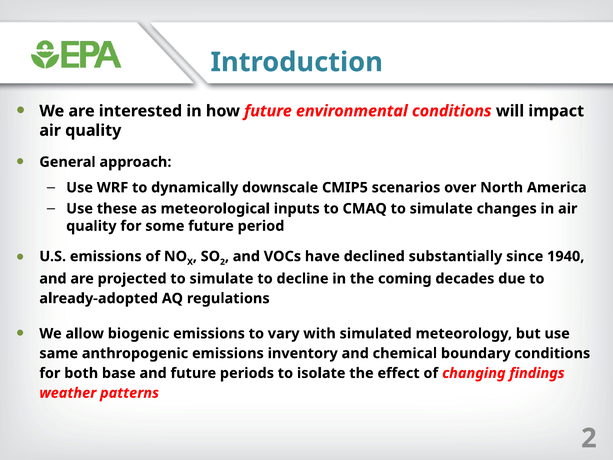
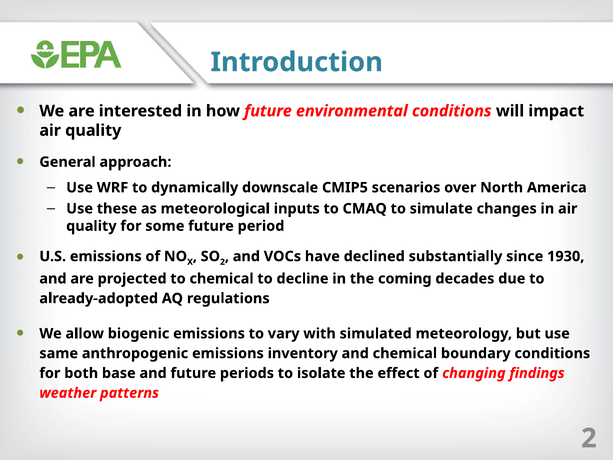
1940: 1940 -> 1930
projected to simulate: simulate -> chemical
